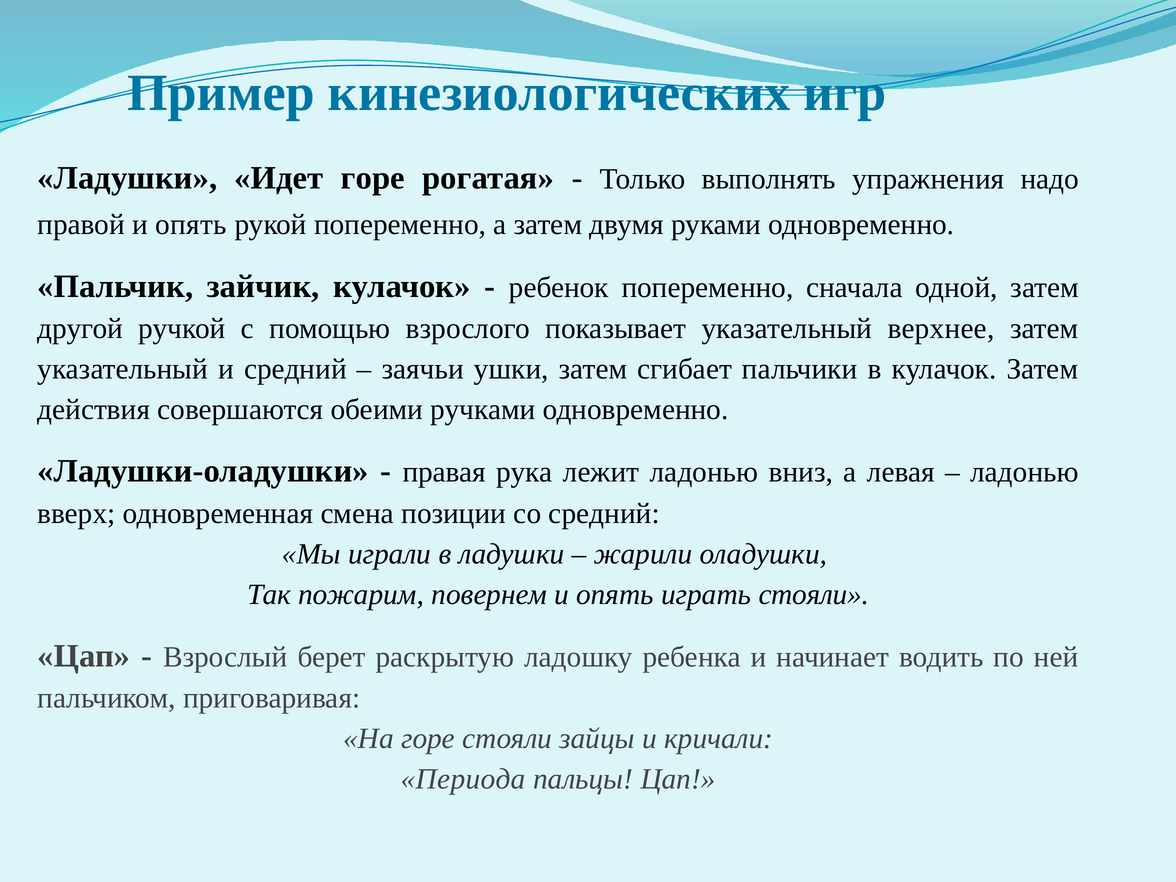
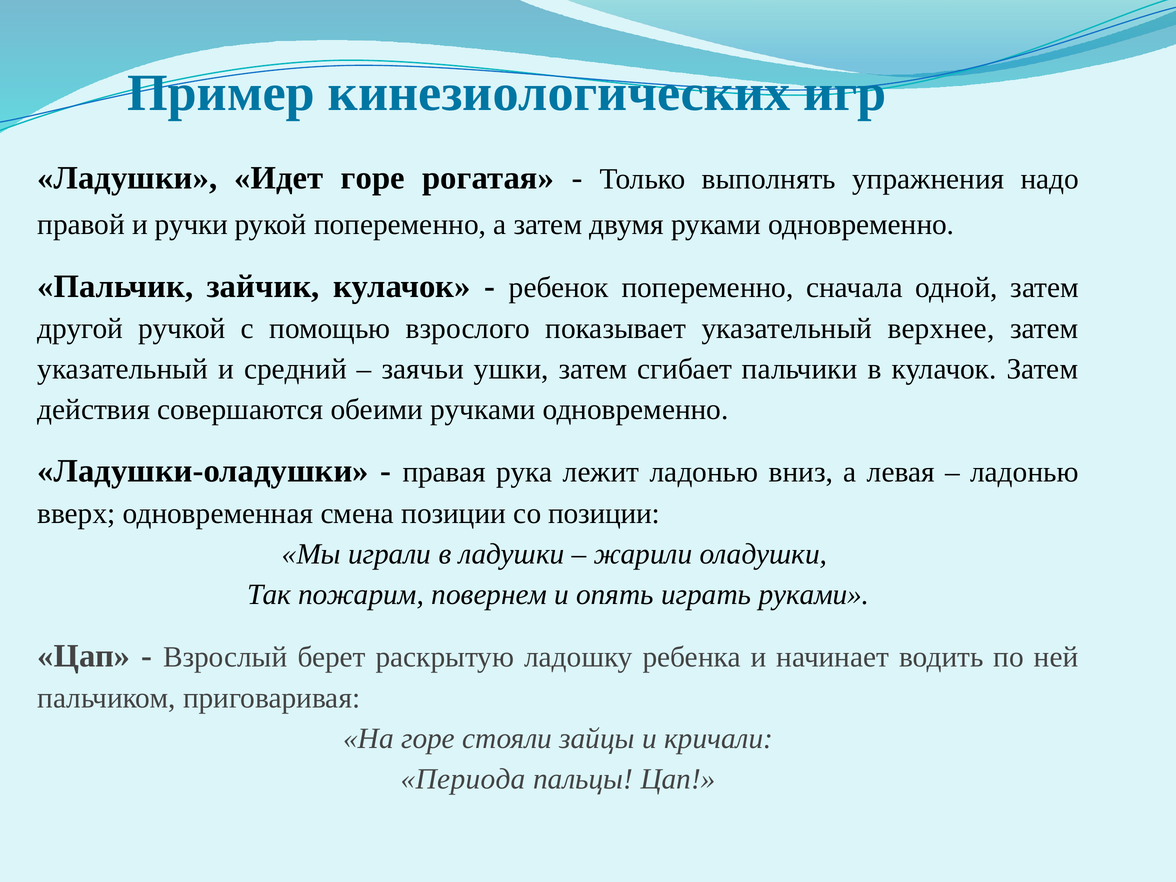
правой и опять: опять -> ручки
со средний: средний -> позиции
играть стояли: стояли -> руками
